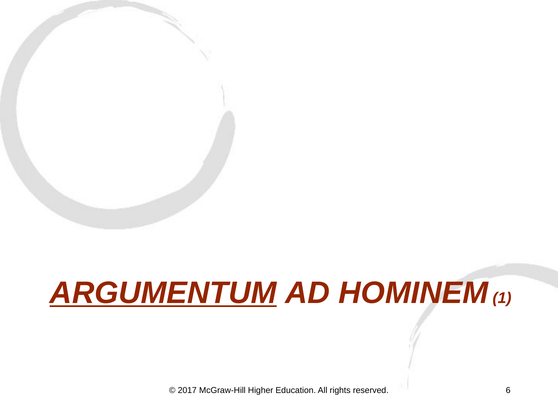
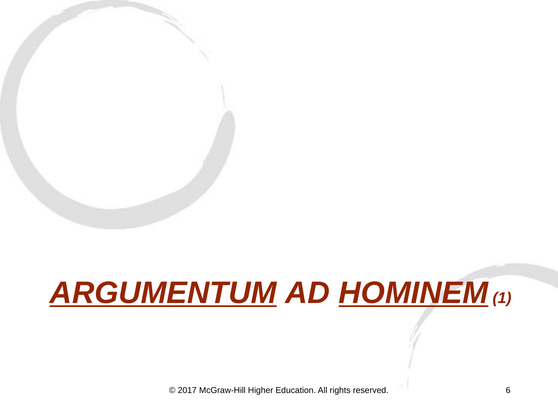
HOMINEM underline: none -> present
